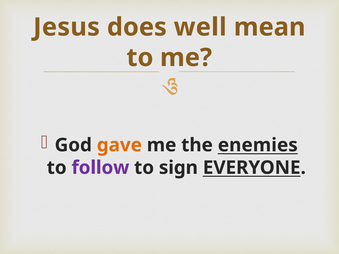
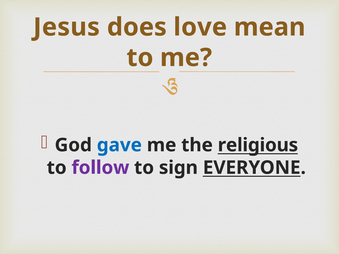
well: well -> love
gave colour: orange -> blue
enemies: enemies -> religious
